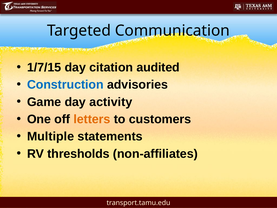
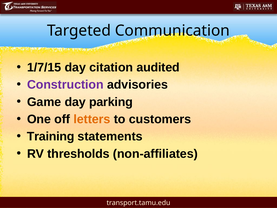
Construction colour: blue -> purple
activity: activity -> parking
Multiple: Multiple -> Training
